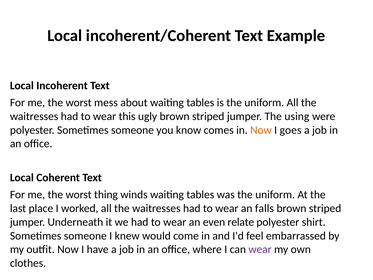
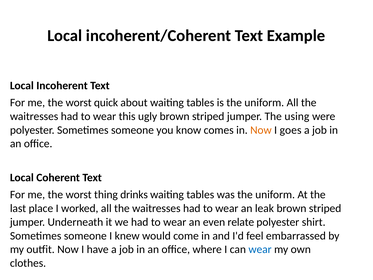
mess: mess -> quick
winds: winds -> drinks
falls: falls -> leak
wear at (260, 249) colour: purple -> blue
